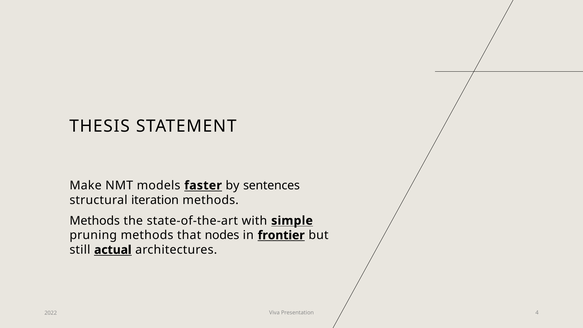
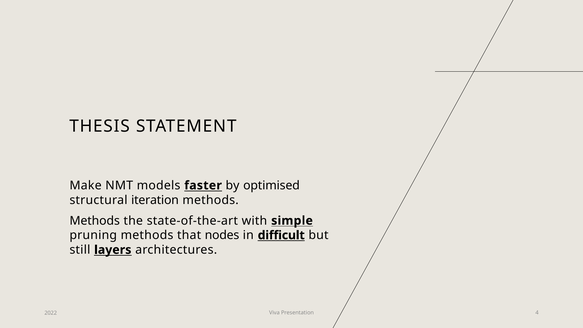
sentences: sentences -> optimised
frontier: frontier -> difficult
actual: actual -> layers
